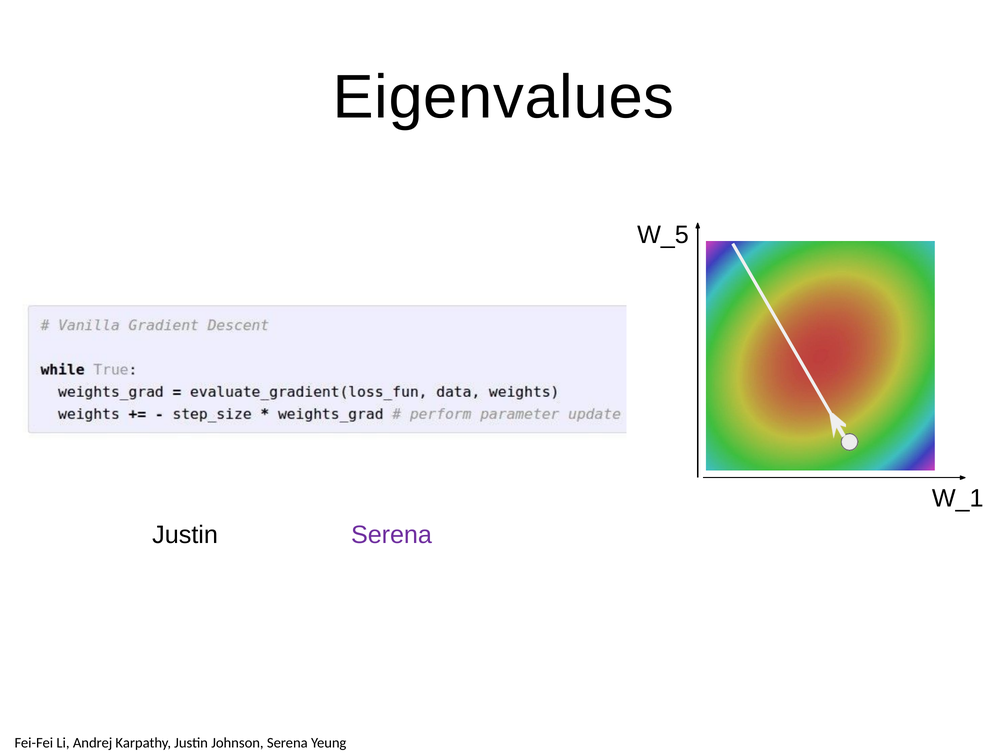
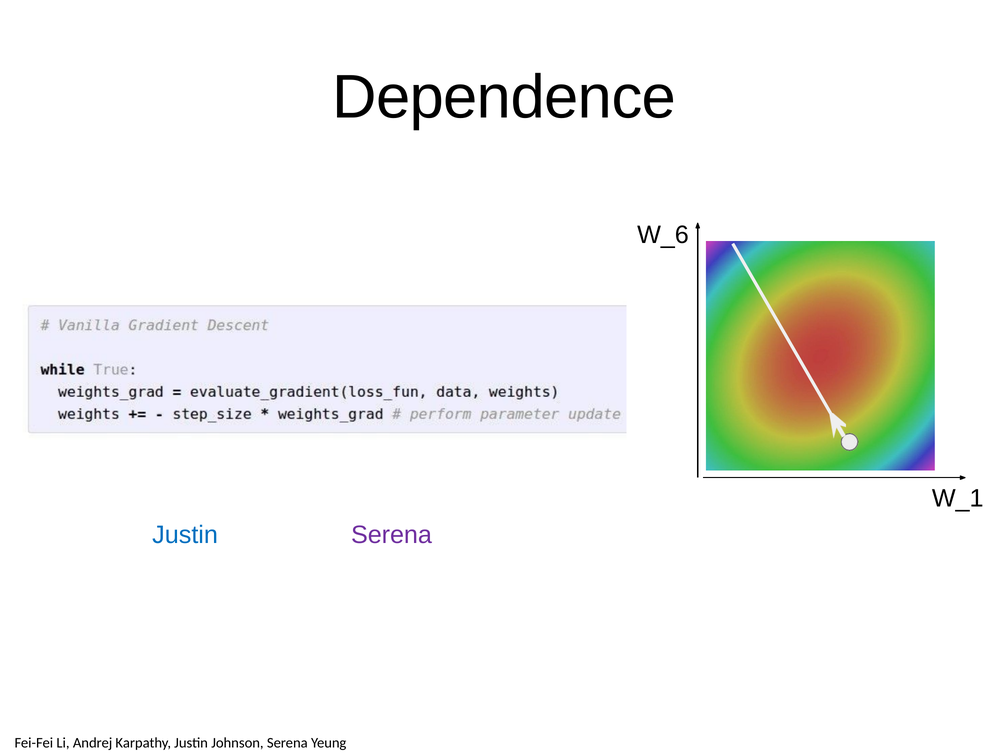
Eigenvalues: Eigenvalues -> Dependence
W_5: W_5 -> W_6
Justin at (185, 535) colour: black -> blue
